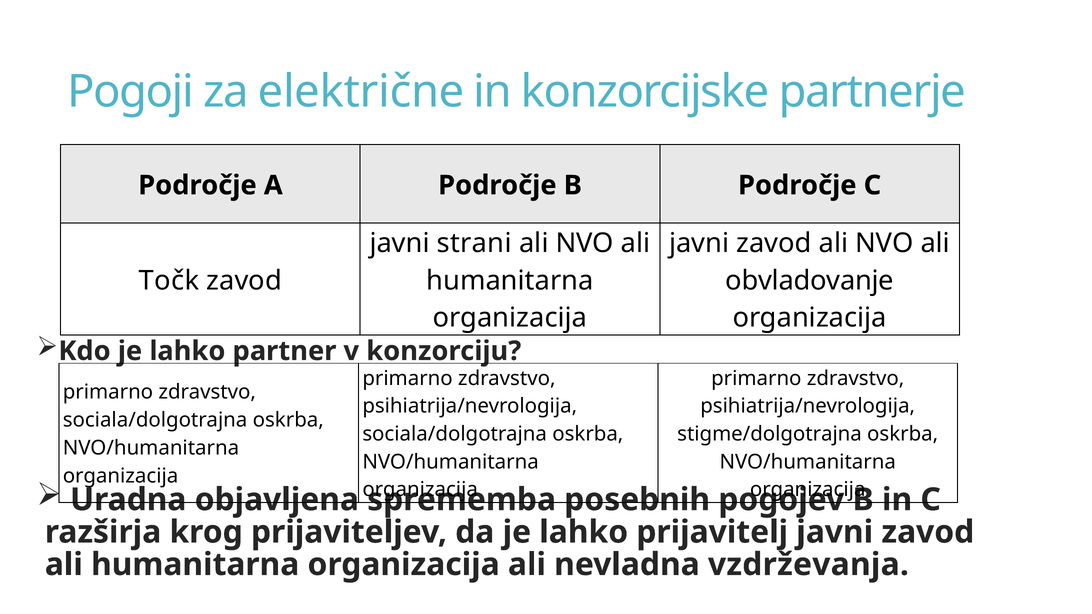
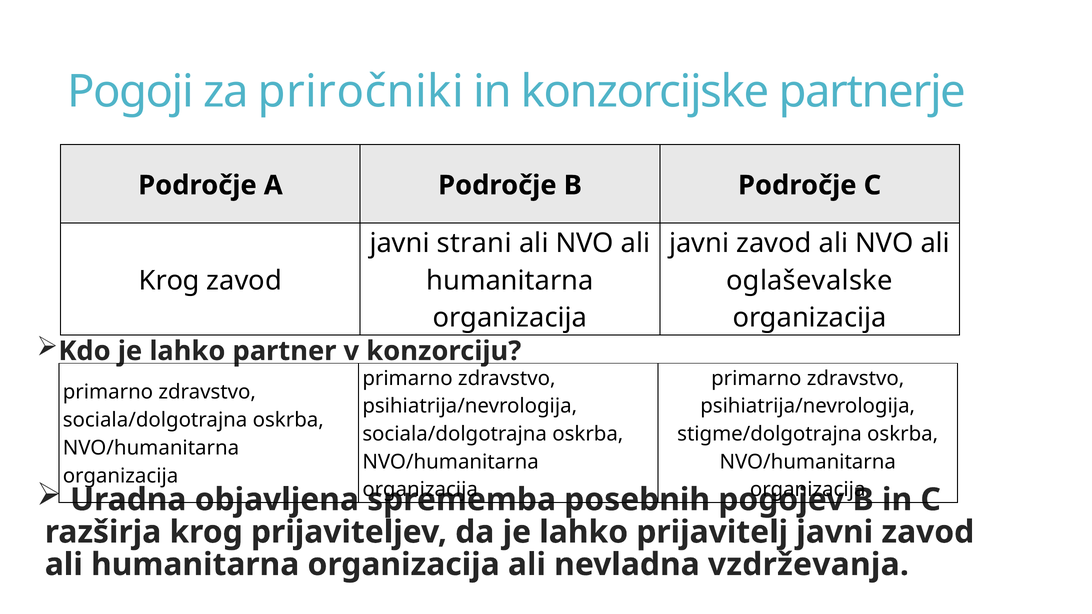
električne: električne -> priročniki
Točk at (169, 281): Točk -> Krog
obvladovanje: obvladovanje -> oglaševalske
